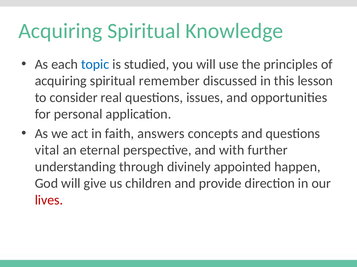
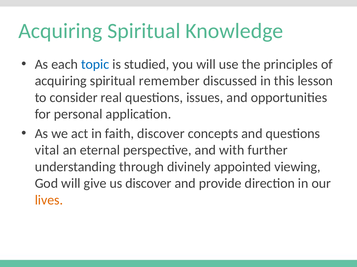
faith answers: answers -> discover
happen: happen -> viewing
us children: children -> discover
lives colour: red -> orange
